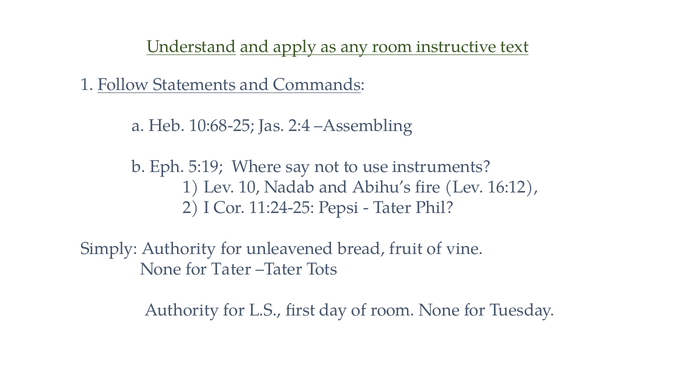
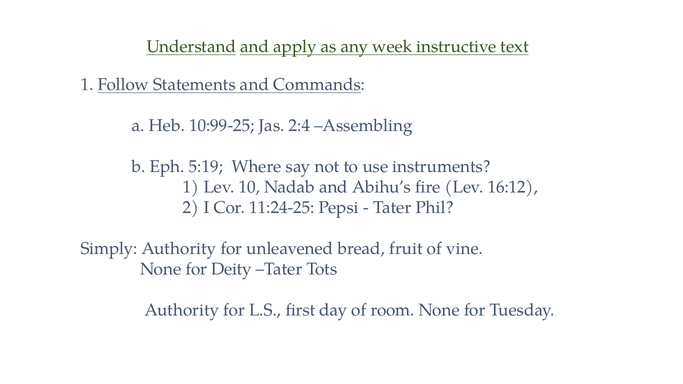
any room: room -> week
10:68-25: 10:68-25 -> 10:99-25
for Tater: Tater -> Deity
